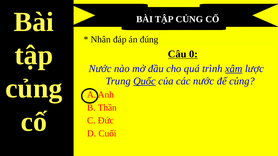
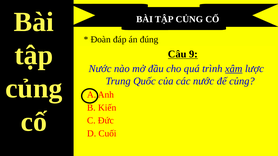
Nhân: Nhân -> Đoàn
0: 0 -> 9
Quốc underline: present -> none
Thần: Thần -> Kiến
